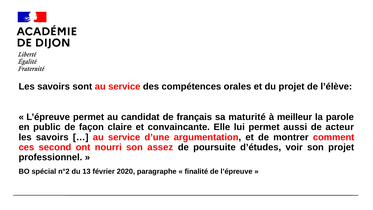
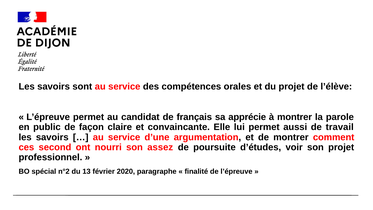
maturité: maturité -> apprécie
à meilleur: meilleur -> montrer
acteur: acteur -> travail
